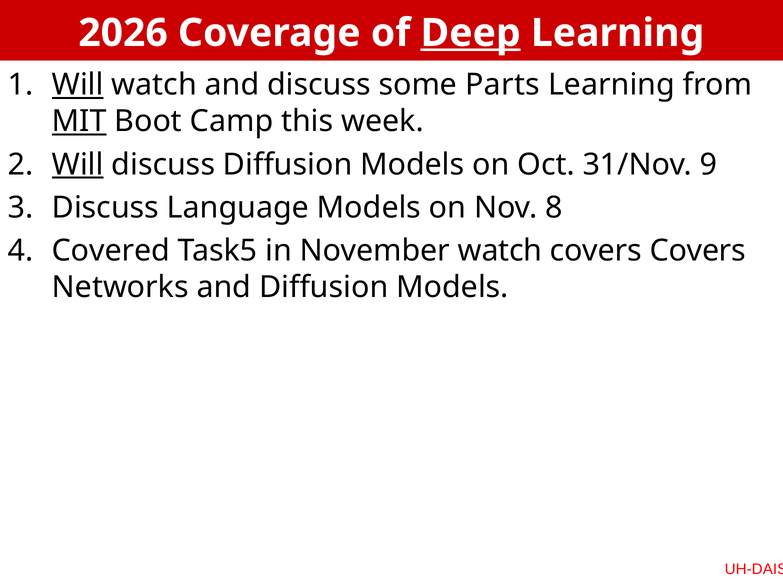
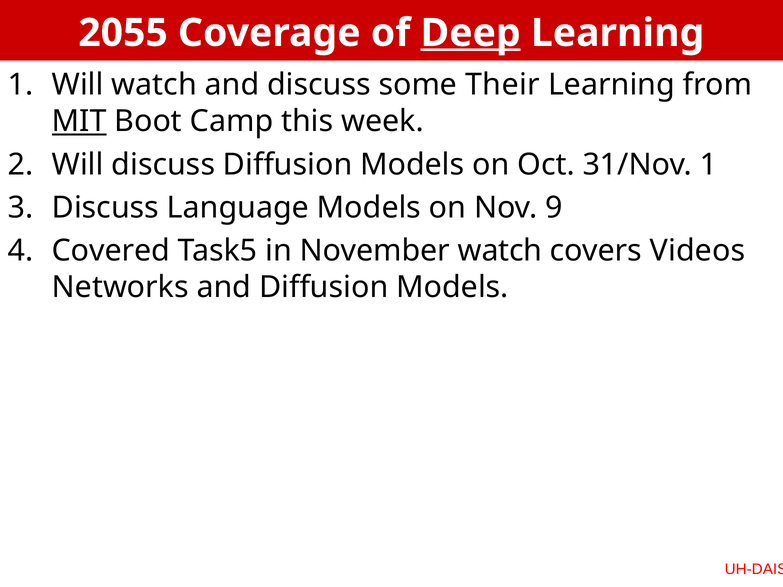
2026: 2026 -> 2055
Will at (78, 85) underline: present -> none
Parts: Parts -> Their
Will at (78, 165) underline: present -> none
31/Nov 9: 9 -> 1
8: 8 -> 9
covers Covers: Covers -> Videos
